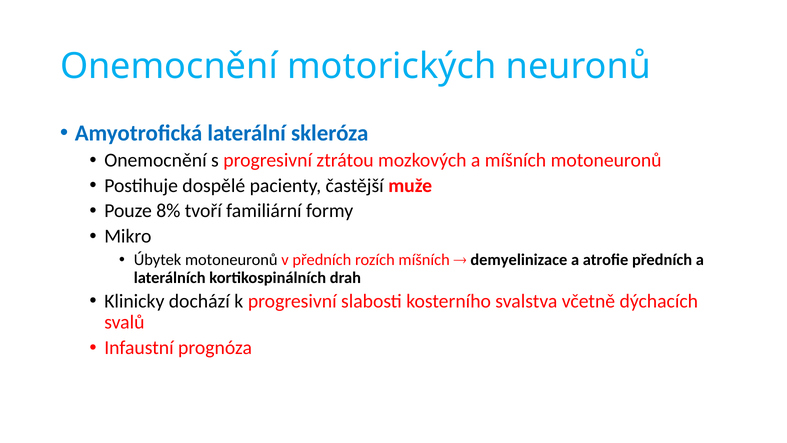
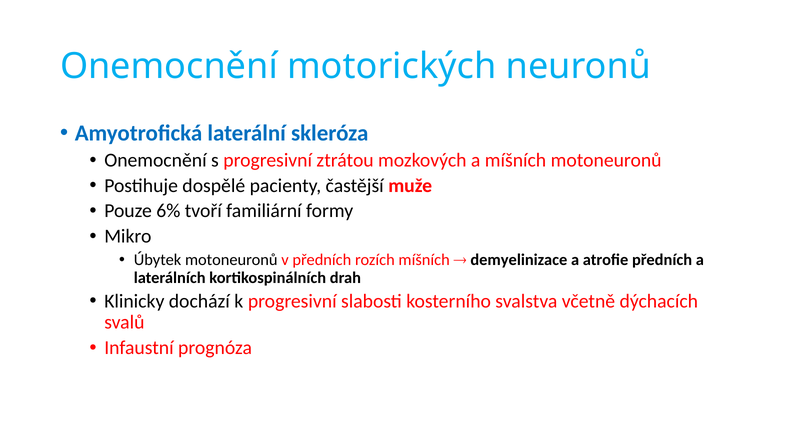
8%: 8% -> 6%
